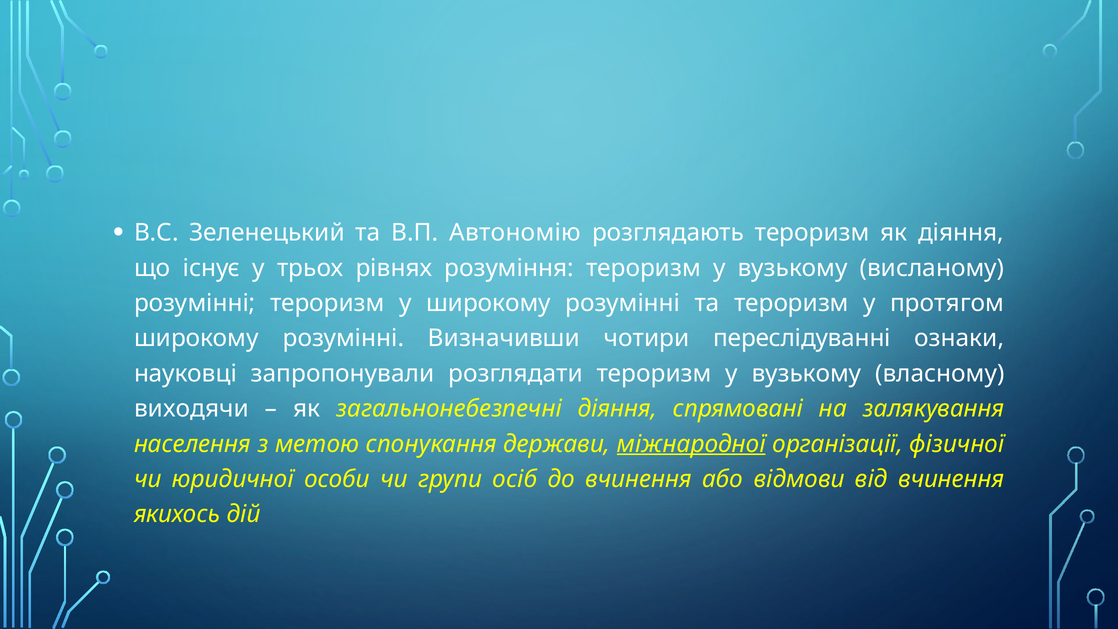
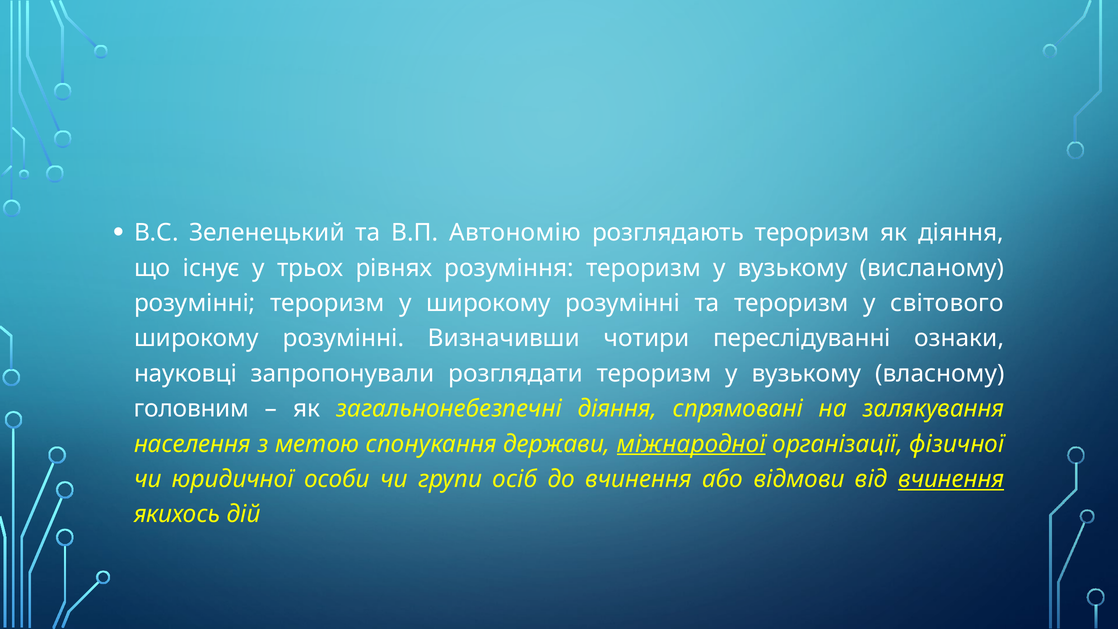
протягом: протягом -> світового
виходячи: виходячи -> головним
вчинення at (951, 479) underline: none -> present
